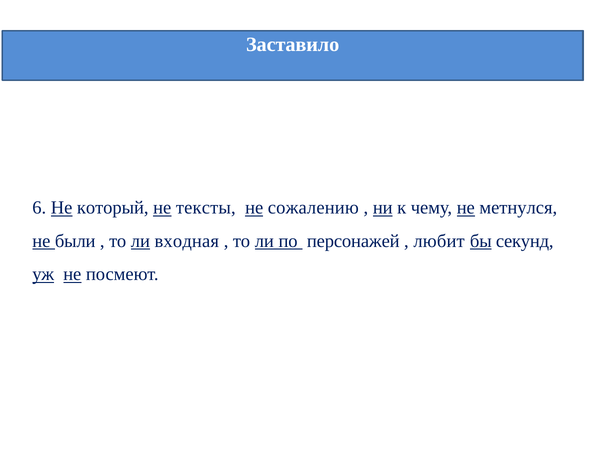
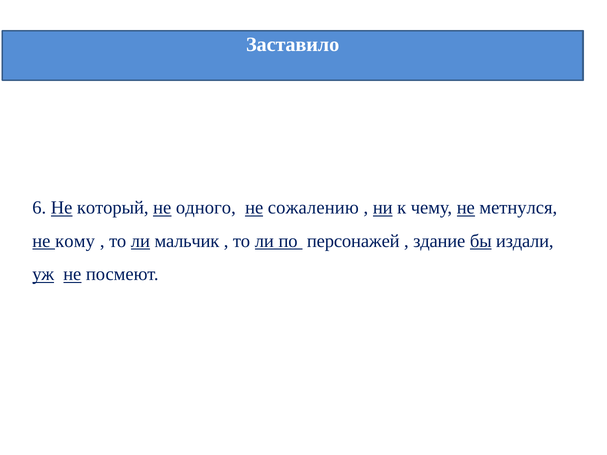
тексты: тексты -> одного
были: были -> кому
входная: входная -> мальчик
любит: любит -> здание
секунд: секунд -> издали
